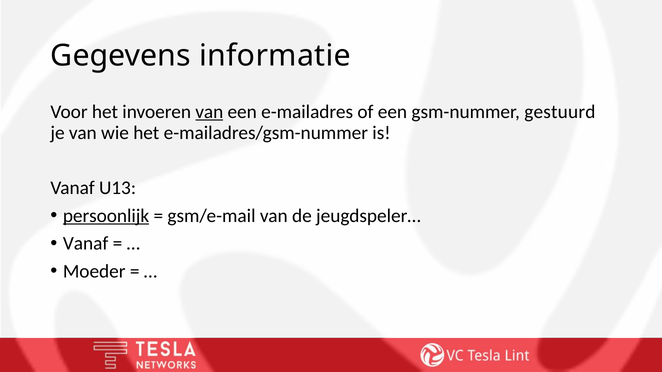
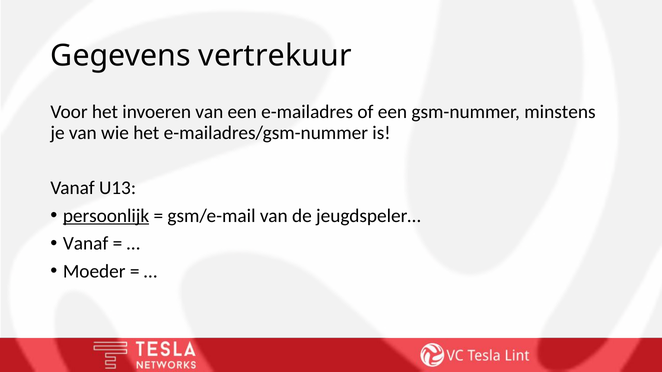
informatie: informatie -> vertrekuur
van at (209, 112) underline: present -> none
gestuurd: gestuurd -> minstens
